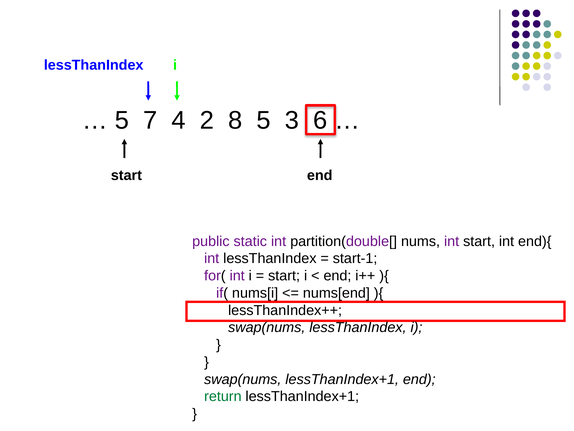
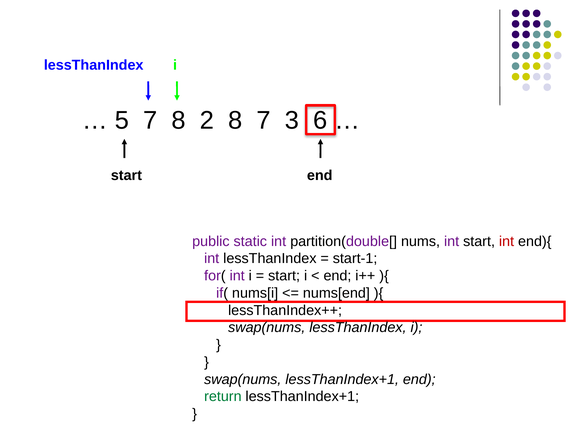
7 4: 4 -> 8
8 5: 5 -> 7
int at (507, 241) colour: black -> red
